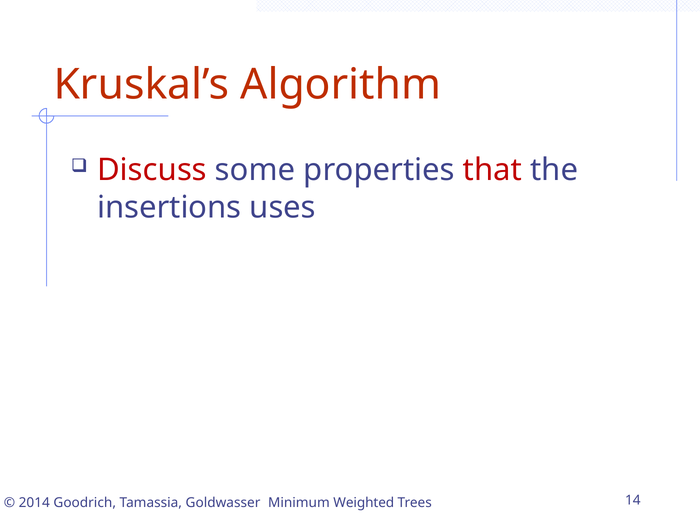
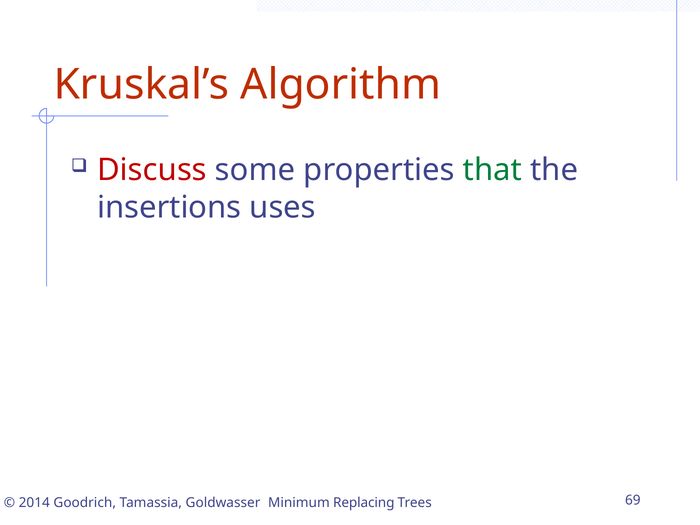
that colour: red -> green
Weighted: Weighted -> Replacing
14: 14 -> 69
